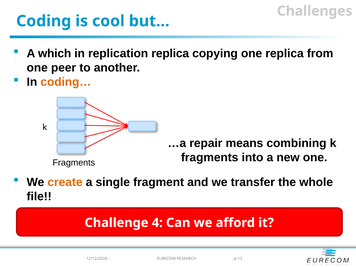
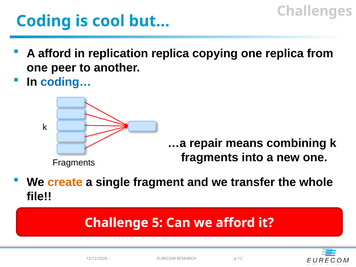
A which: which -> afford
coding… colour: orange -> blue
4: 4 -> 5
